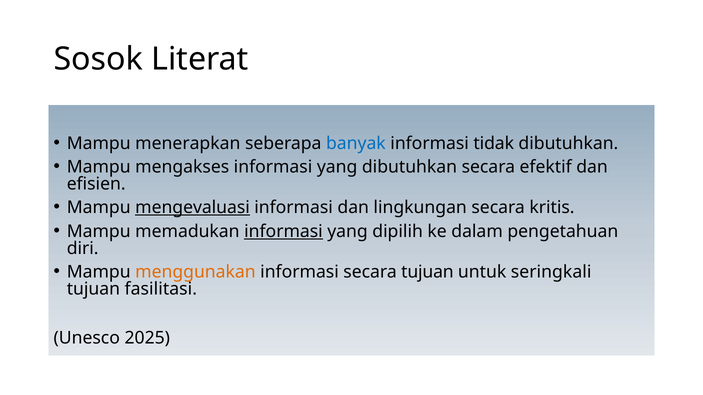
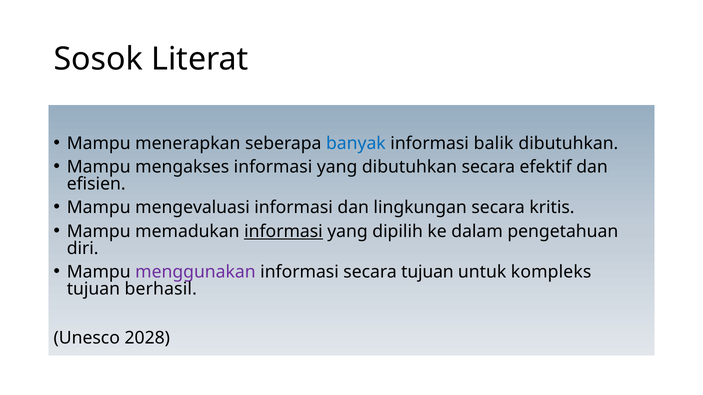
tidak: tidak -> balik
mengevaluasi underline: present -> none
menggunakan colour: orange -> purple
seringkali: seringkali -> kompleks
fasilitasi: fasilitasi -> berhasil
2025: 2025 -> 2028
